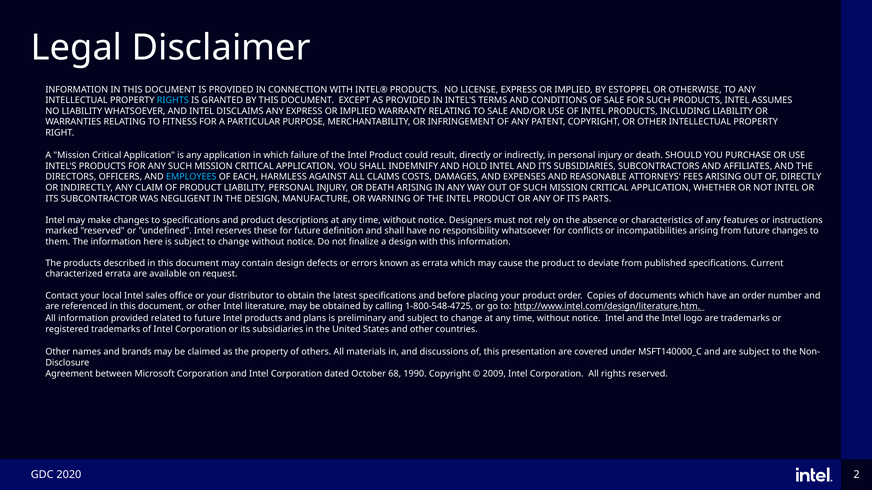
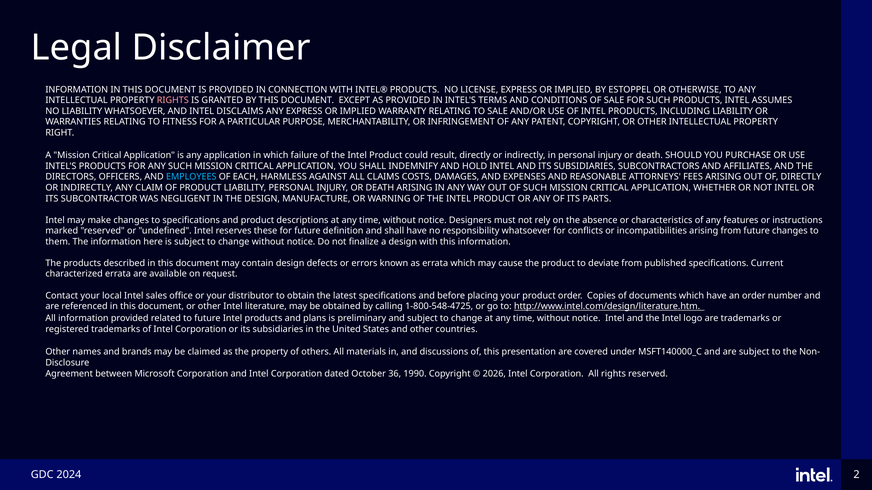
RIGHTS at (173, 100) colour: light blue -> pink
68: 68 -> 36
2009: 2009 -> 2026
2020: 2020 -> 2024
